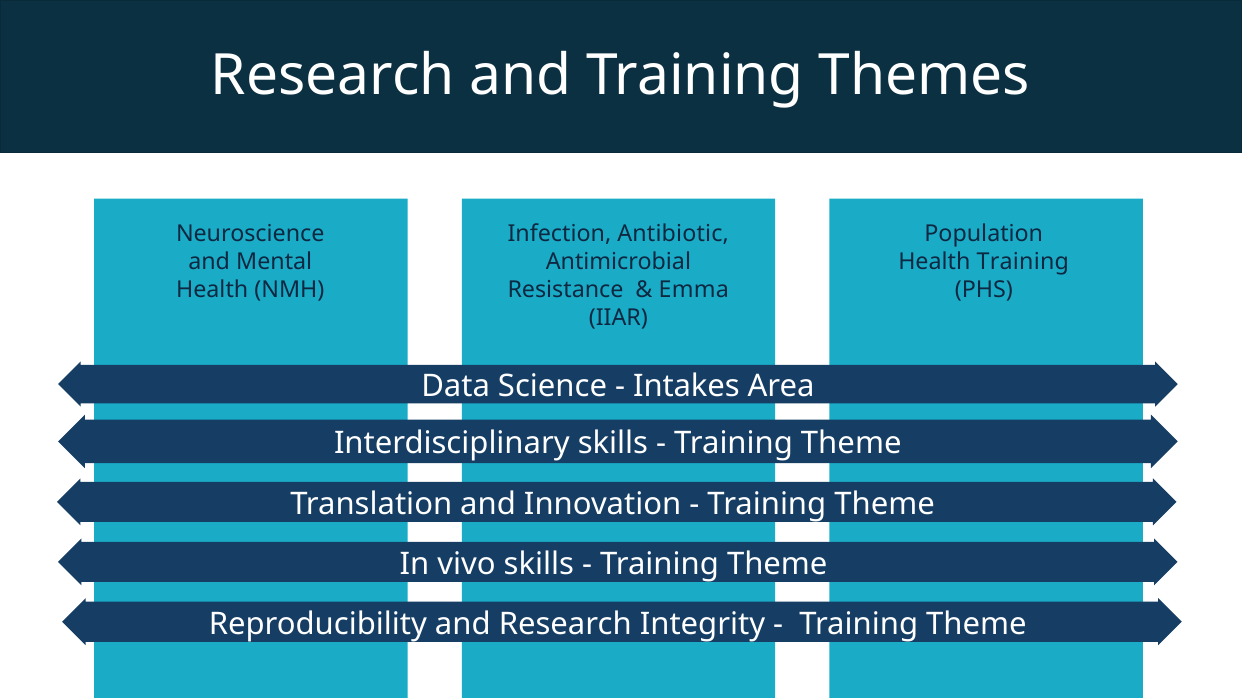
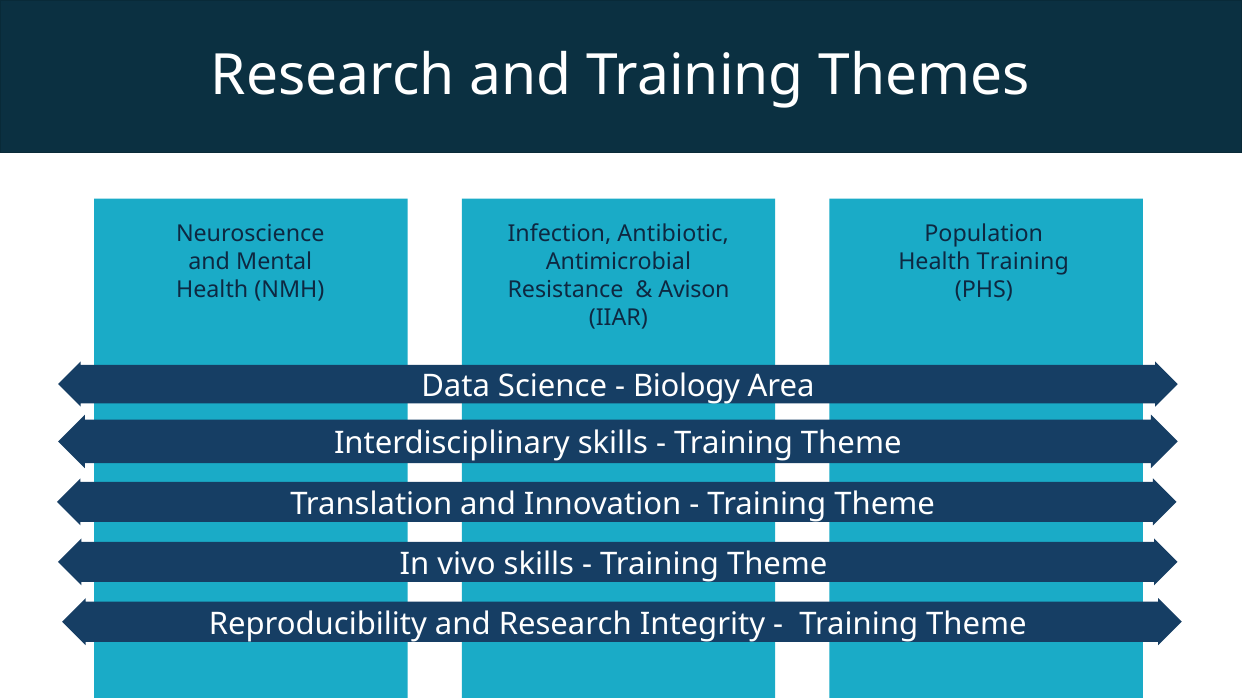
Emma: Emma -> Avison
Intakes: Intakes -> Biology
